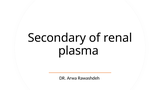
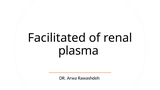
Secondary: Secondary -> Facilitated
